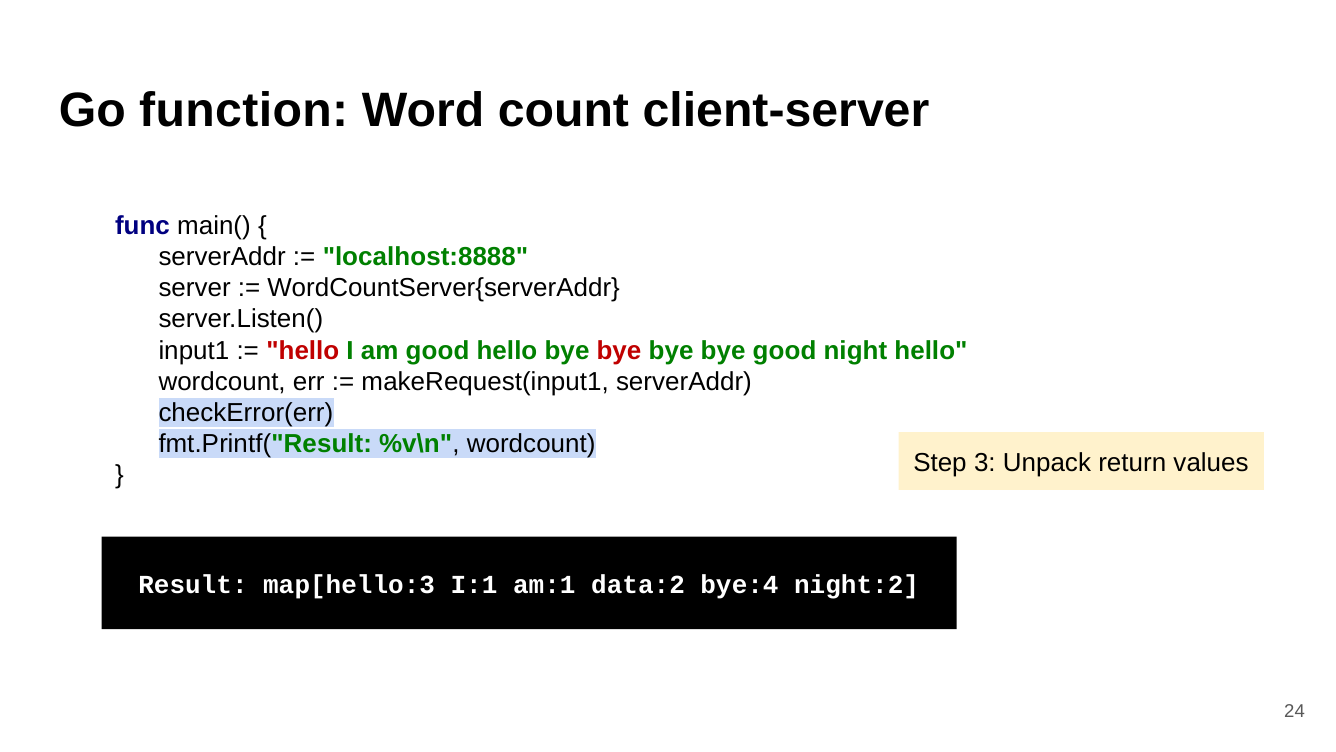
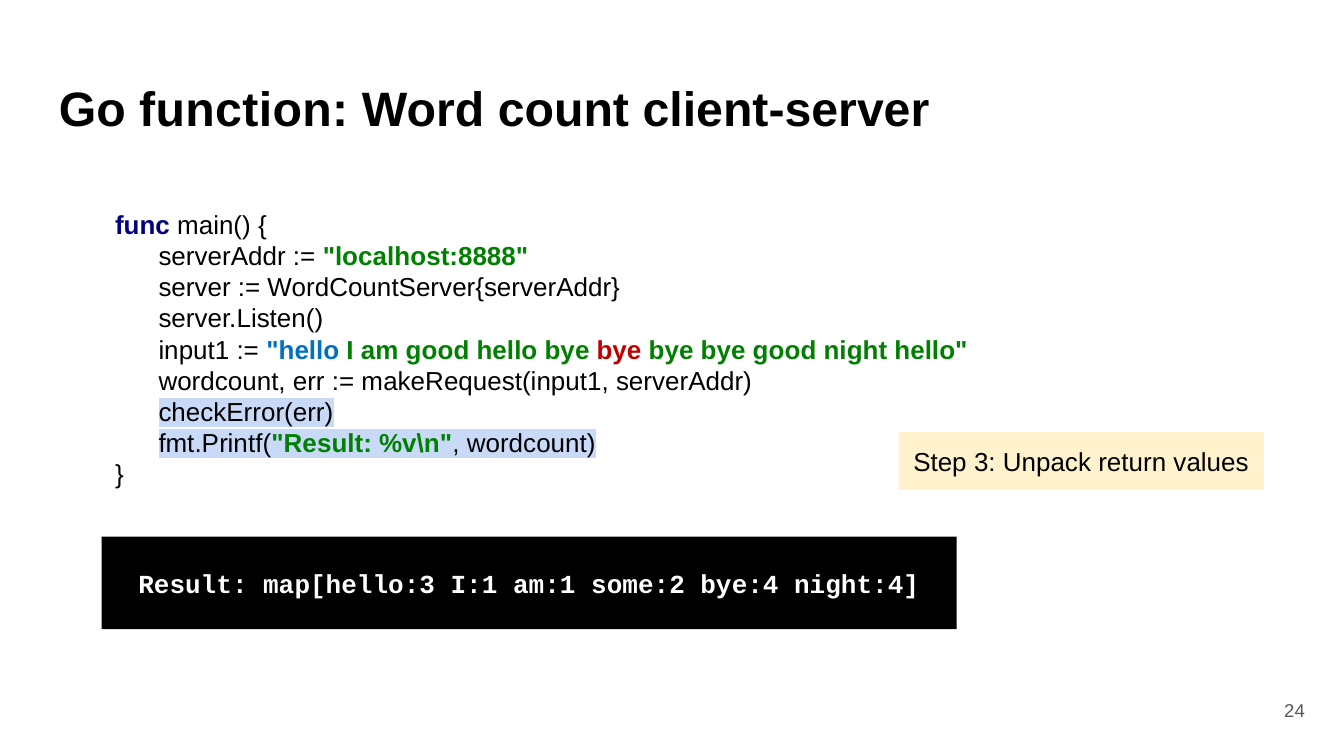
hello at (303, 350) colour: red -> blue
data:2: data:2 -> some:2
night:2: night:2 -> night:4
